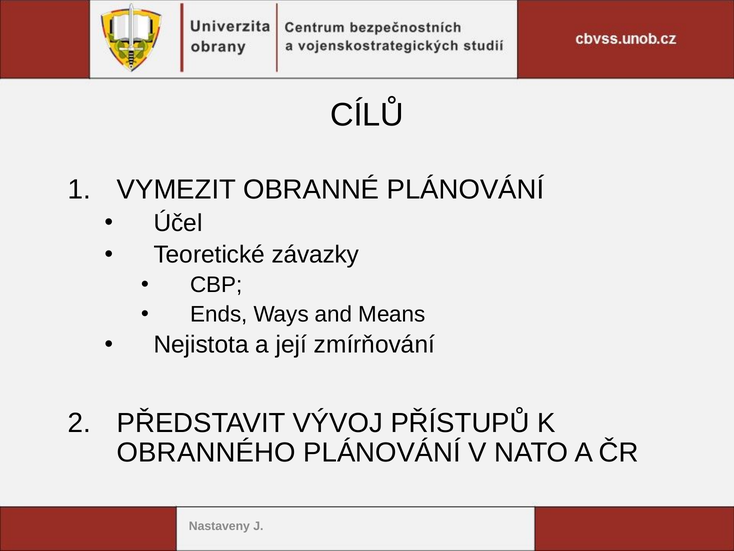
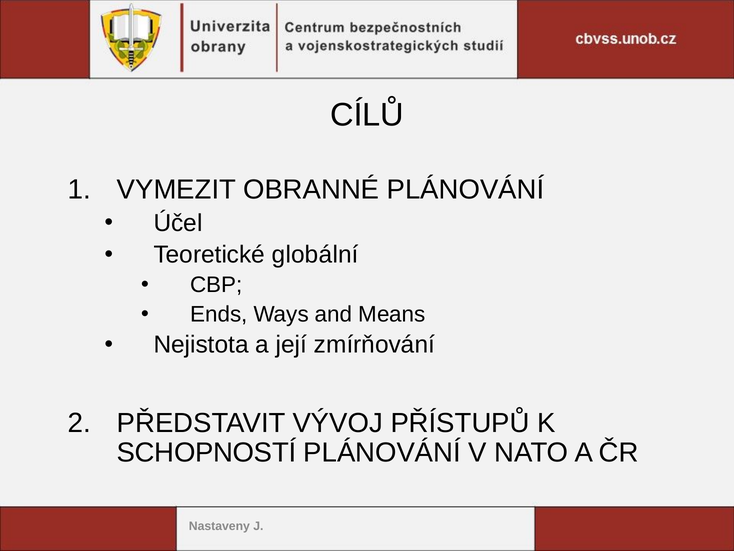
závazky: závazky -> globální
OBRANNÉHO: OBRANNÉHO -> SCHOPNOSTÍ
